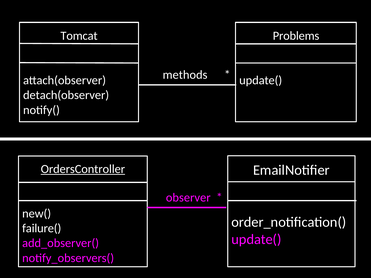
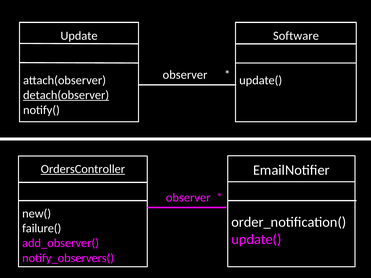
Tomcat: Tomcat -> Update
Problems: Problems -> Software
methods at (185, 75): methods -> observer
detach(observer underline: none -> present
